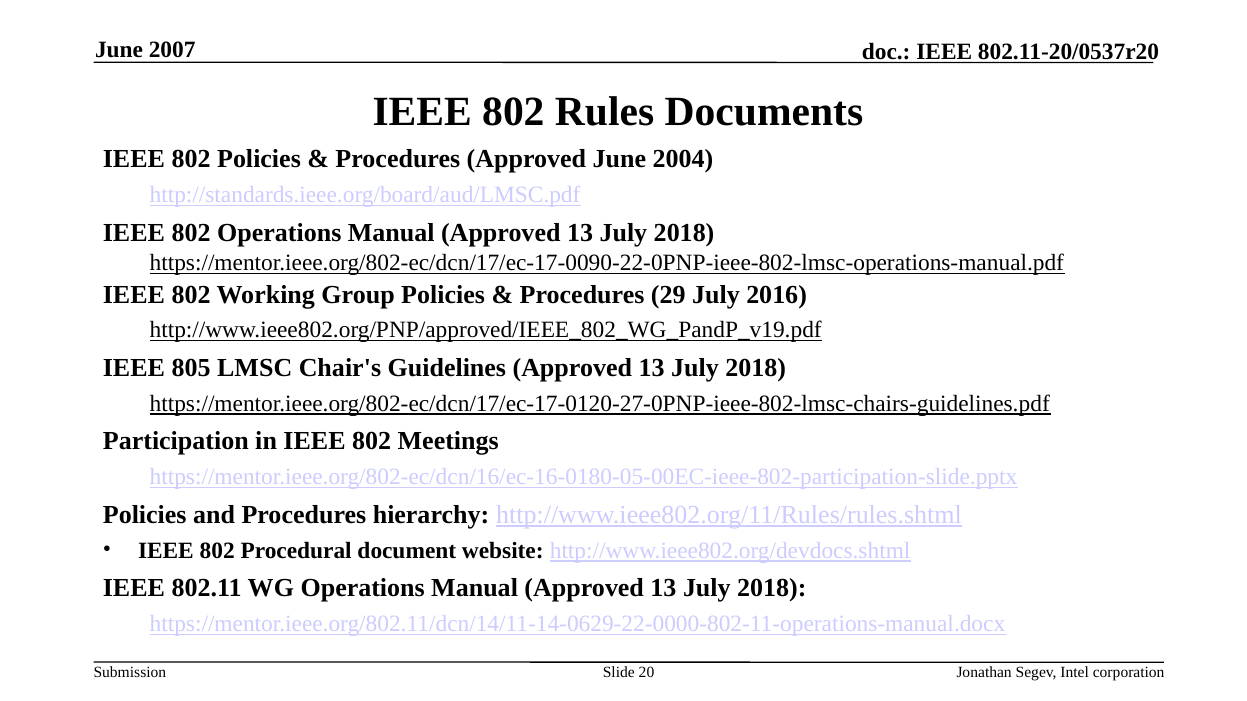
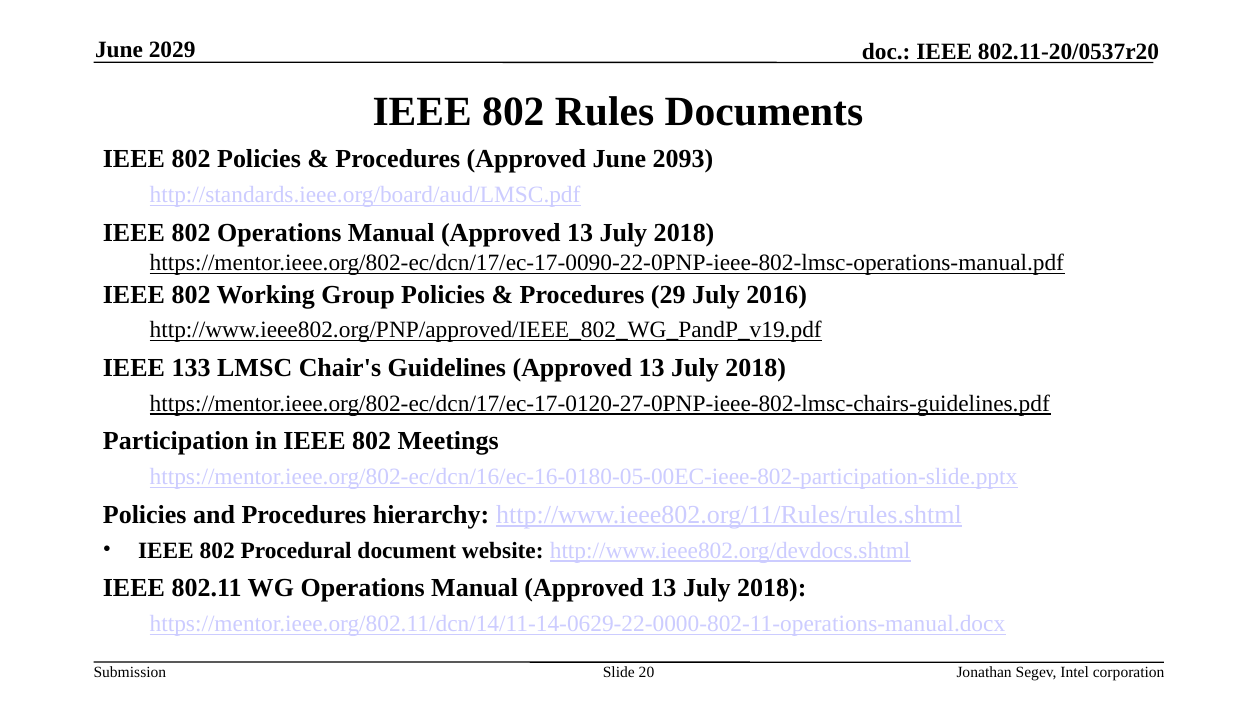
2007: 2007 -> 2029
2004: 2004 -> 2093
805: 805 -> 133
